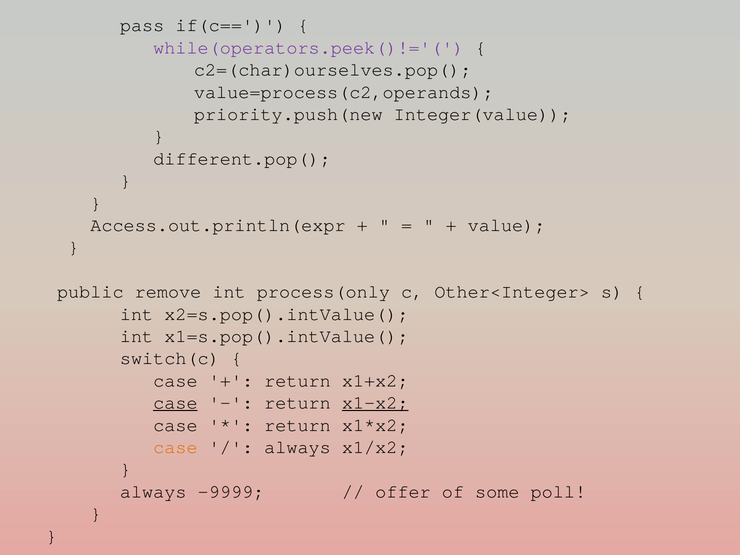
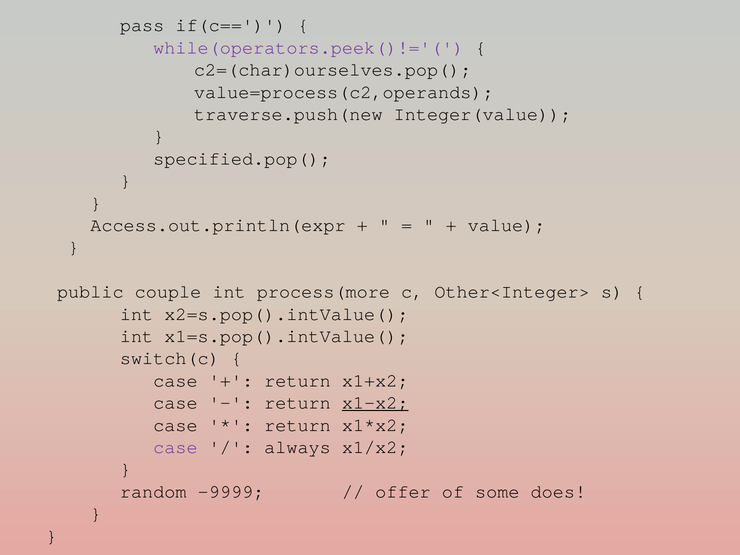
priority.push(new: priority.push(new -> traverse.push(new
different.pop(: different.pop( -> specified.pop(
remove: remove -> couple
process(only: process(only -> process(more
case at (175, 403) underline: present -> none
case at (175, 447) colour: orange -> purple
always at (153, 492): always -> random
poll: poll -> does
